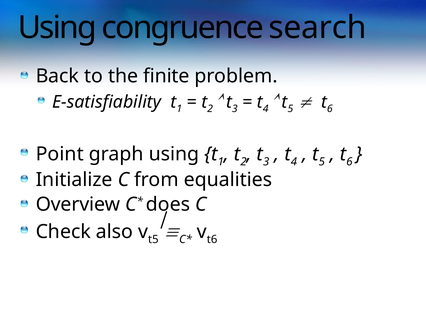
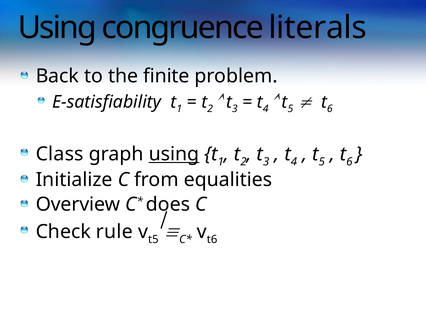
search: search -> literals
Point: Point -> Class
using at (174, 154) underline: none -> present
also: also -> rule
